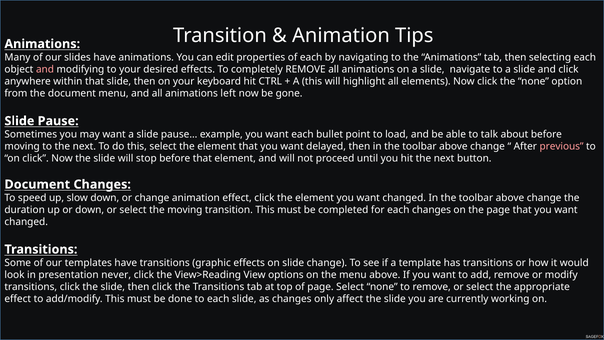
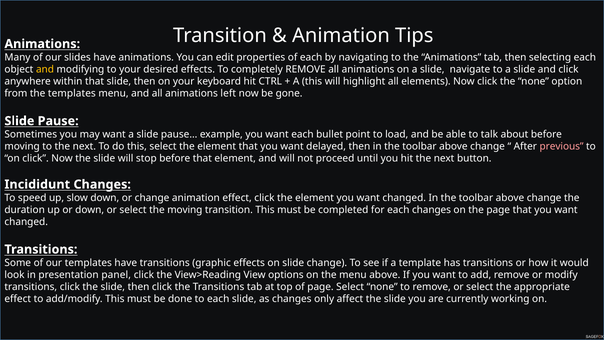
and at (45, 69) colour: pink -> yellow
the document: document -> templates
Document at (37, 184): Document -> Incididunt
never: never -> panel
